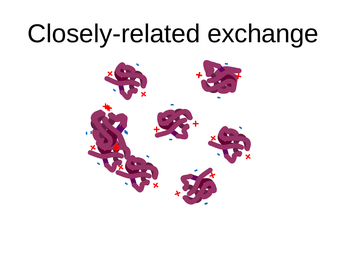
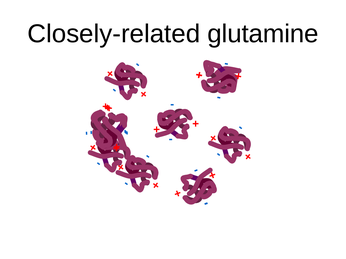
exchange: exchange -> glutamine
